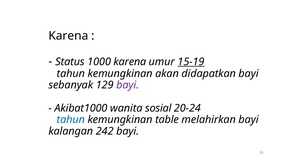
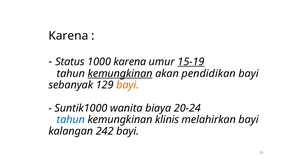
kemungkinan at (120, 74) underline: none -> present
didapatkan: didapatkan -> pendidikan
bayi at (128, 85) colour: purple -> orange
Akibat1000: Akibat1000 -> Suntik1000
sosial: sosial -> biaya
table: table -> klinis
